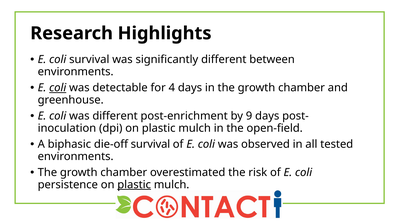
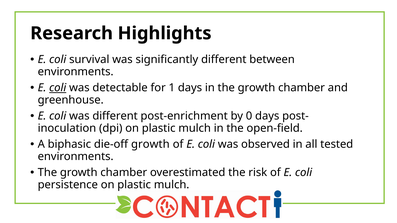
4: 4 -> 1
9: 9 -> 0
die-off survival: survival -> growth
plastic at (134, 185) underline: present -> none
